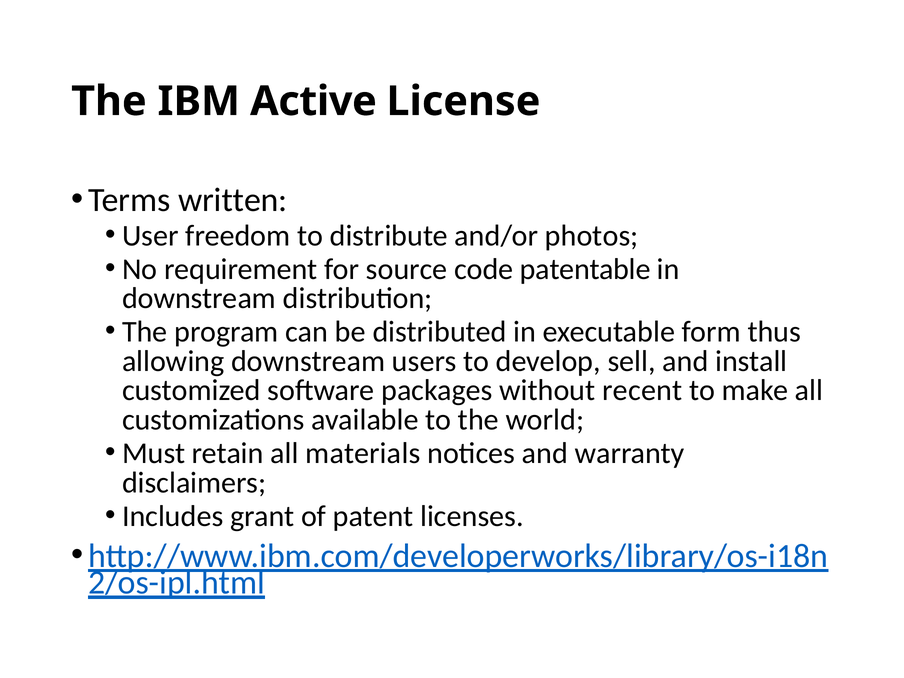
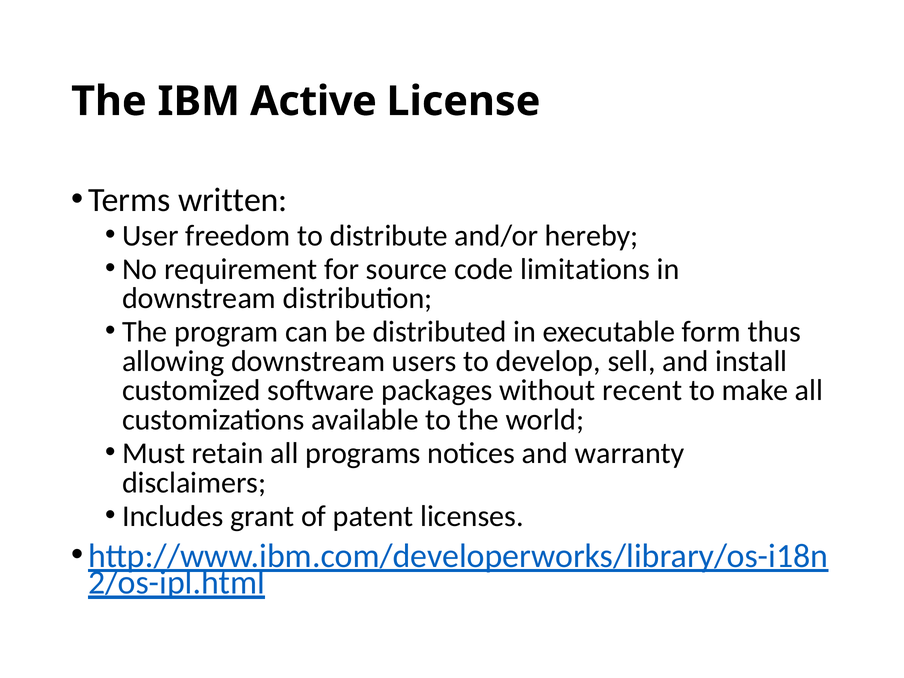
photos: photos -> hereby
patentable: patentable -> limitations
materials: materials -> programs
